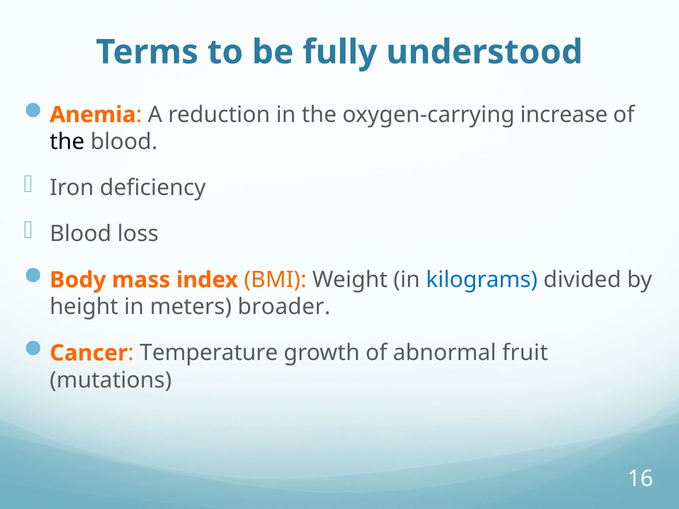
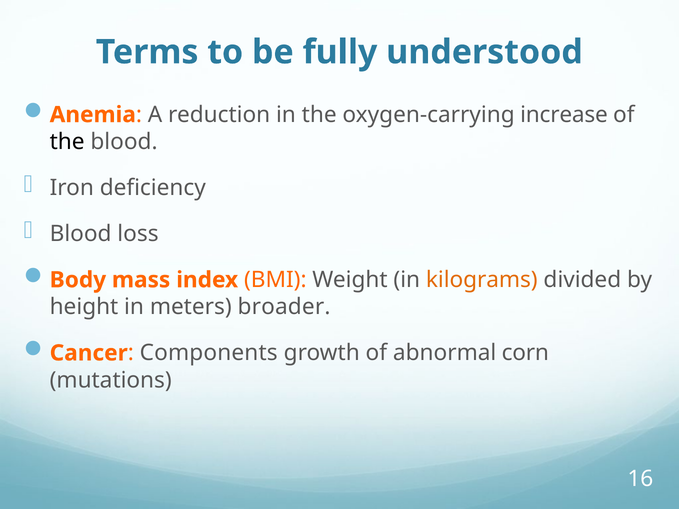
kilograms colour: blue -> orange
Temperature: Temperature -> Components
fruit: fruit -> corn
